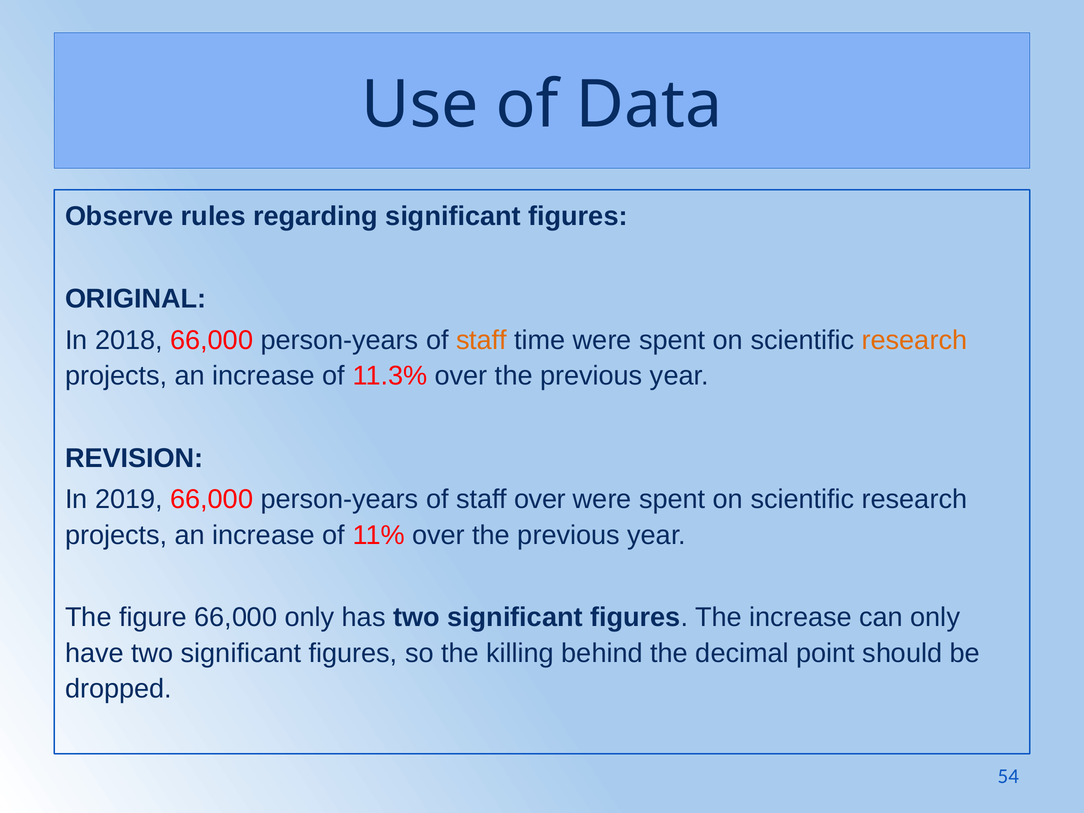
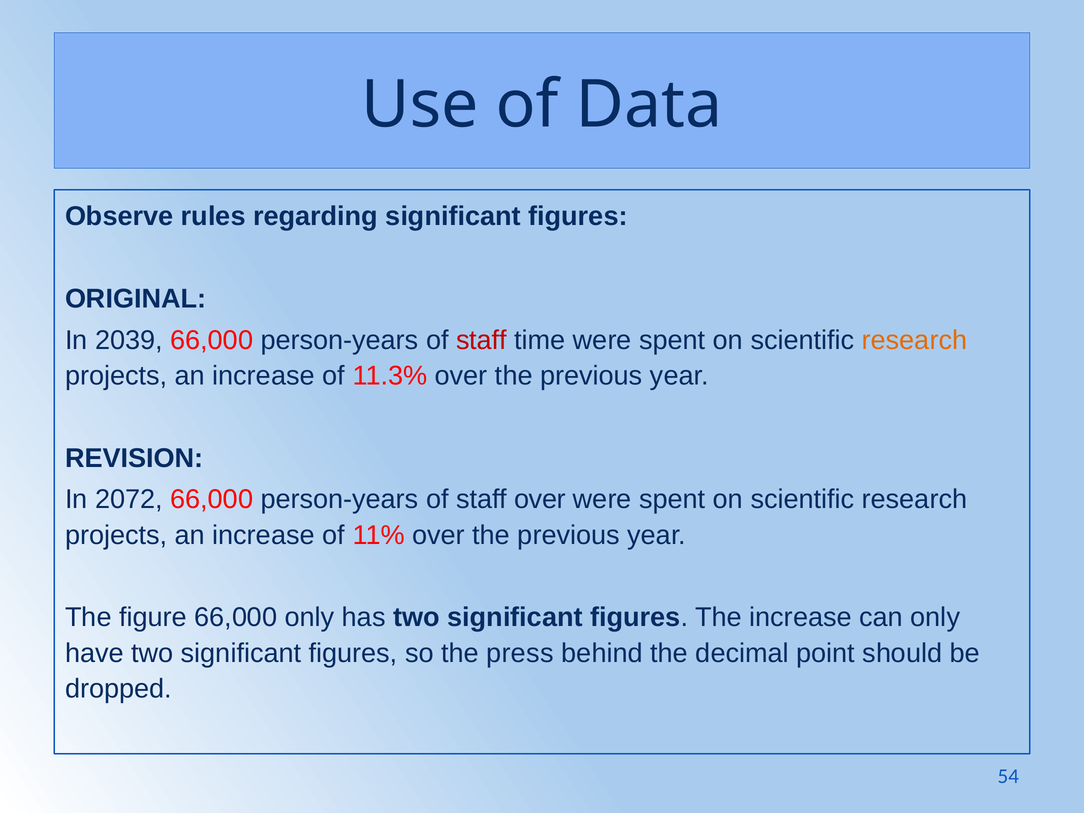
2018: 2018 -> 2039
staff at (481, 340) colour: orange -> red
2019: 2019 -> 2072
killing: killing -> press
